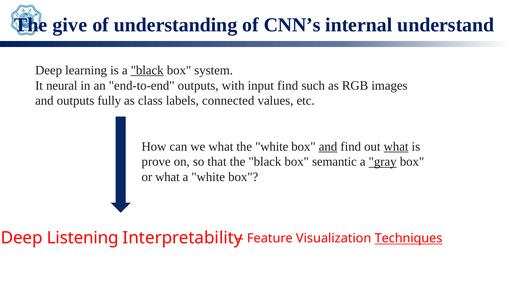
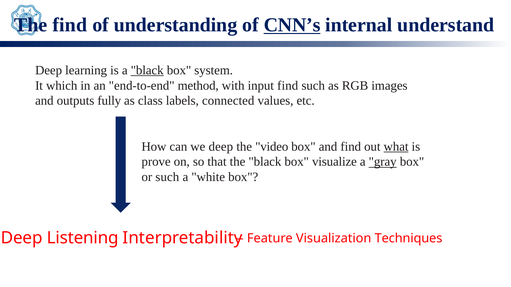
The give: give -> find
CNN’s underline: none -> present
neural: neural -> which
end-to-end outputs: outputs -> method
we what: what -> deep
the white: white -> video
and at (328, 147) underline: present -> none
semantic: semantic -> visualize
or what: what -> such
Techniques underline: present -> none
